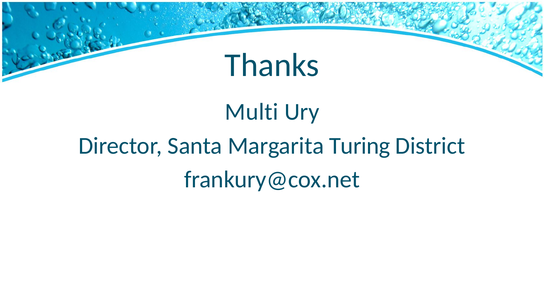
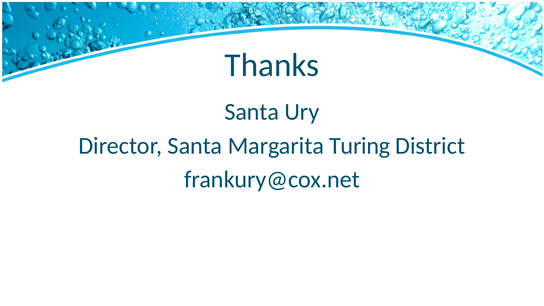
Multi at (252, 112): Multi -> Santa
